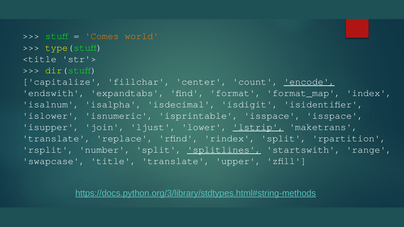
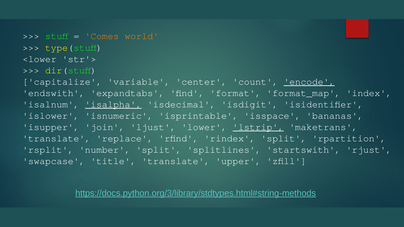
<title: <title -> <lower
fillchar: fillchar -> variable
isalpha underline: none -> present
isspace isspace: isspace -> bananas
splitlines underline: present -> none
range: range -> rjust
